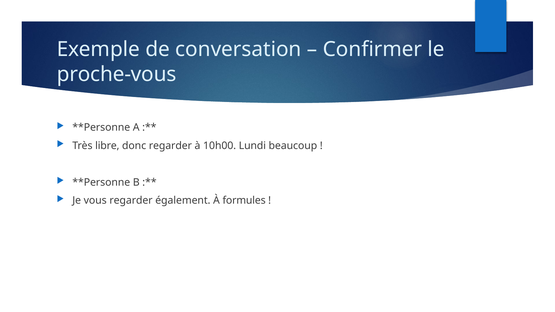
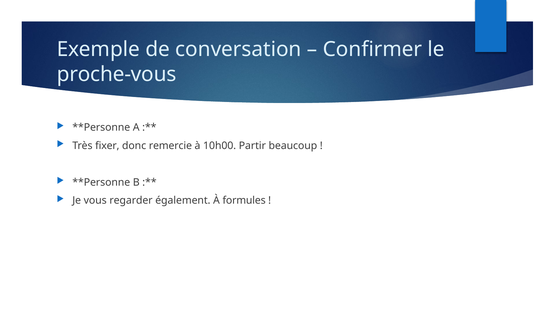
libre: libre -> fixer
donc regarder: regarder -> remercie
Lundi: Lundi -> Partir
